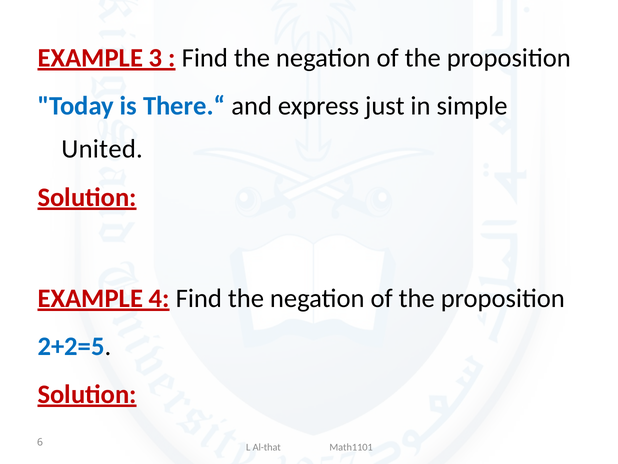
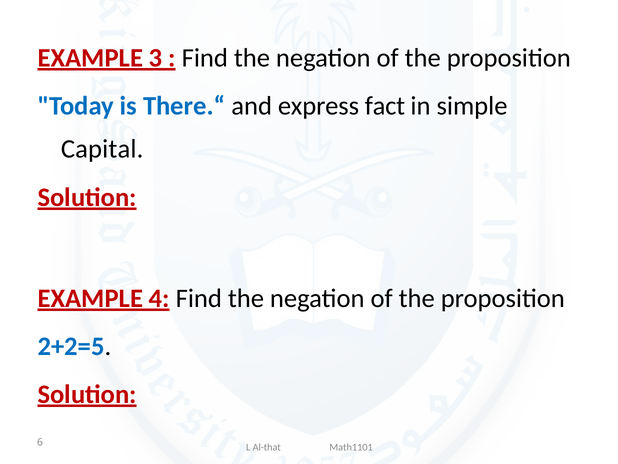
just: just -> fact
United: United -> Capital
